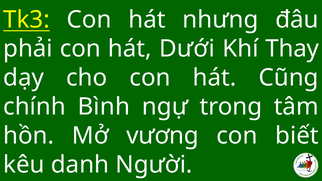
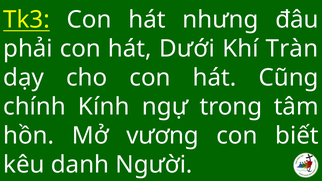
Thay: Thay -> Tràn
Bình: Bình -> Kính
